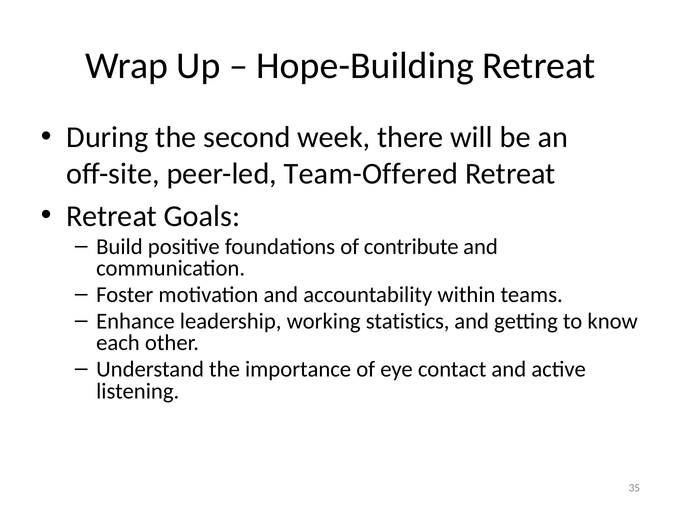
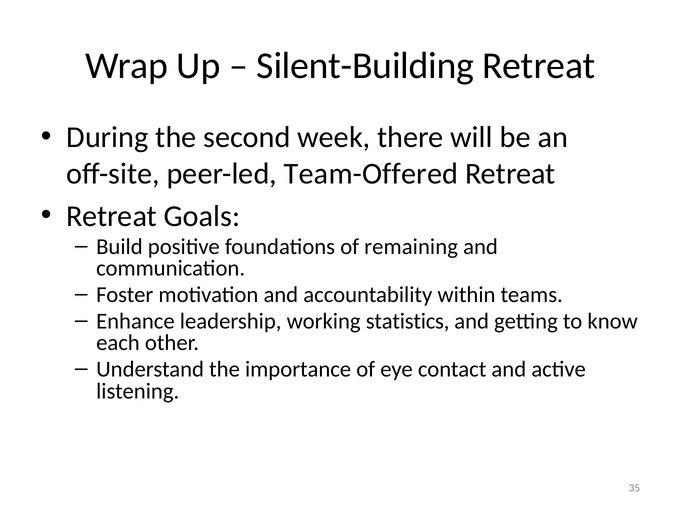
Hope-Building: Hope-Building -> Silent-Building
contribute: contribute -> remaining
